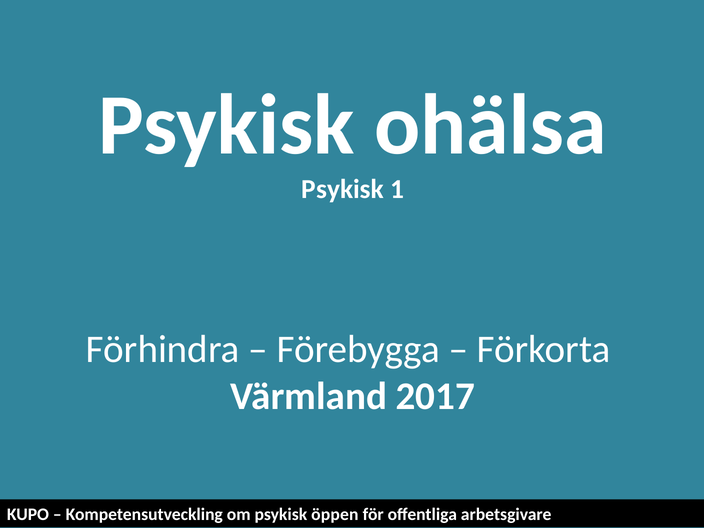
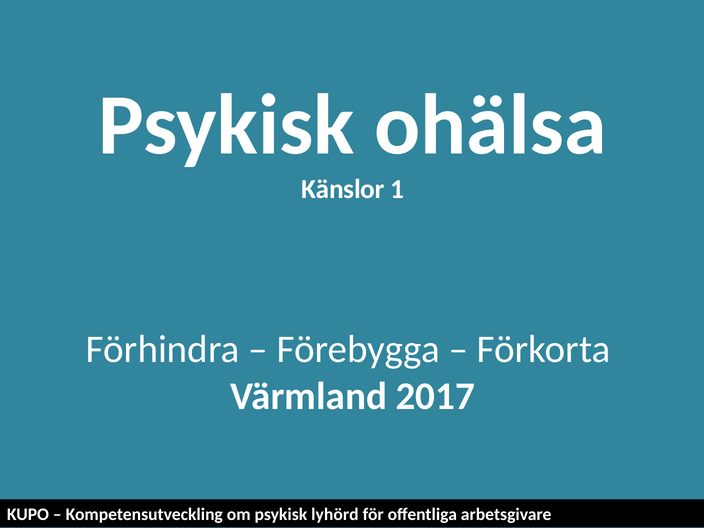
Psykisk at (343, 189): Psykisk -> Känslor
öppen: öppen -> lyhörd
